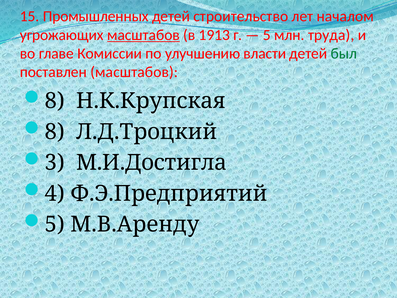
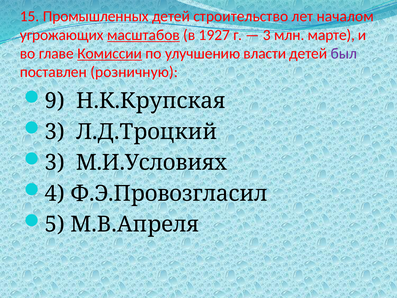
1913: 1913 -> 1927
5 at (267, 35): 5 -> 3
труда: труда -> марте
Комиссии underline: none -> present
был colour: green -> purple
поставлен масштабов: масштабов -> розничную
8 at (55, 101): 8 -> 9
8 at (55, 132): 8 -> 3
М.И.Достигла: М.И.Достигла -> М.И.Условиях
Ф.Э.Предприятий: Ф.Э.Предприятий -> Ф.Э.Провозгласил
М.В.Аренду: М.В.Аренду -> М.В.Апреля
